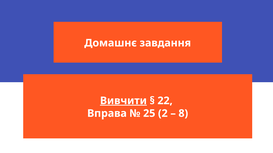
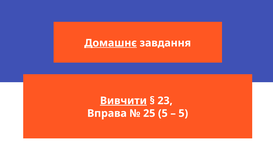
Домашнє underline: none -> present
22: 22 -> 23
25 2: 2 -> 5
8 at (183, 114): 8 -> 5
